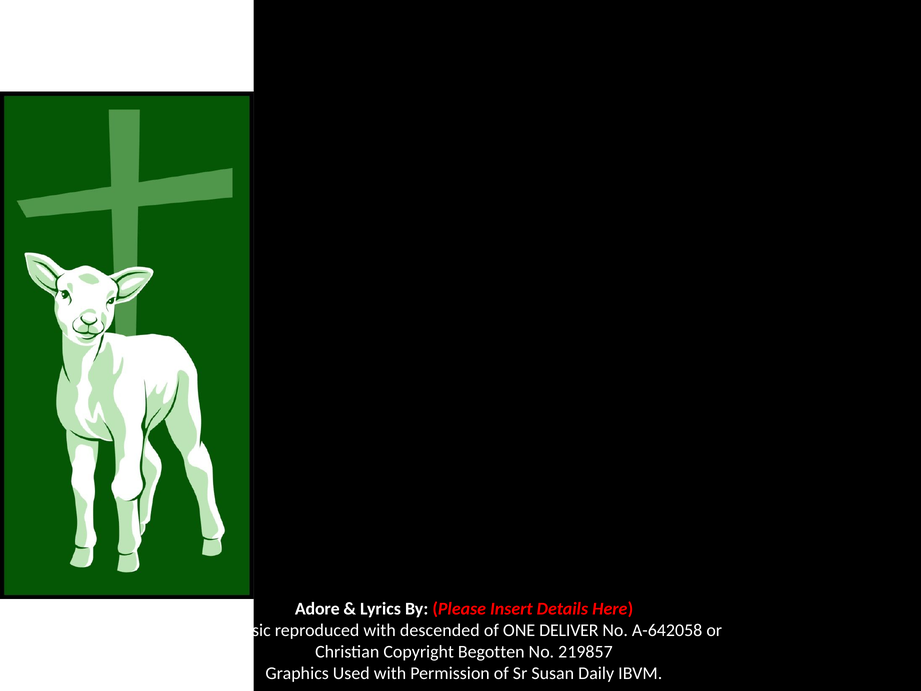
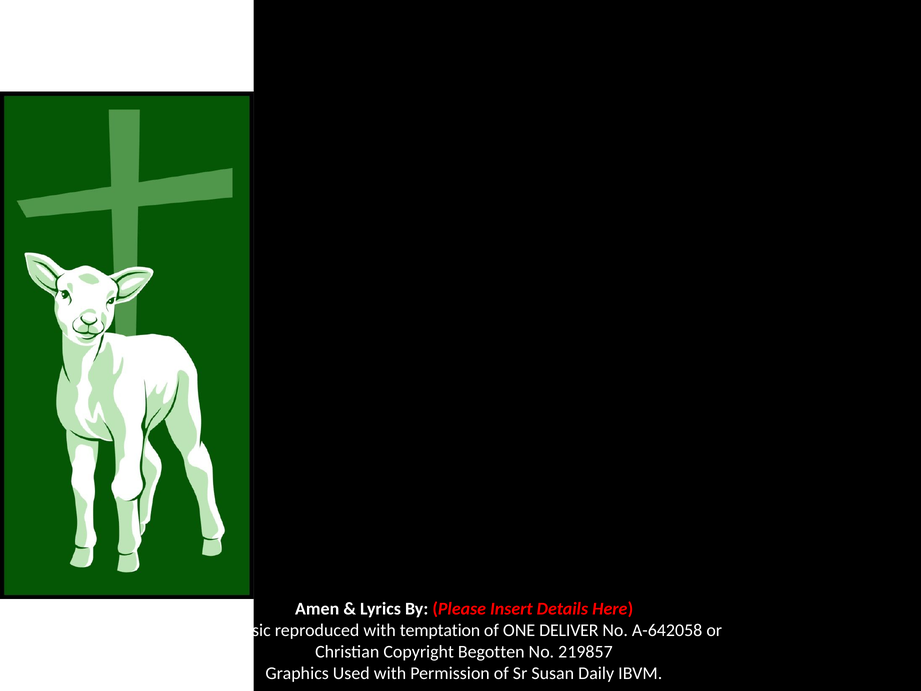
Adore: Adore -> Amen
descended: descended -> temptation
